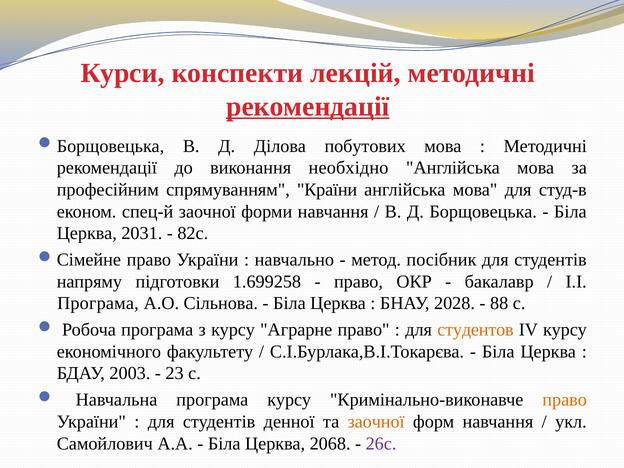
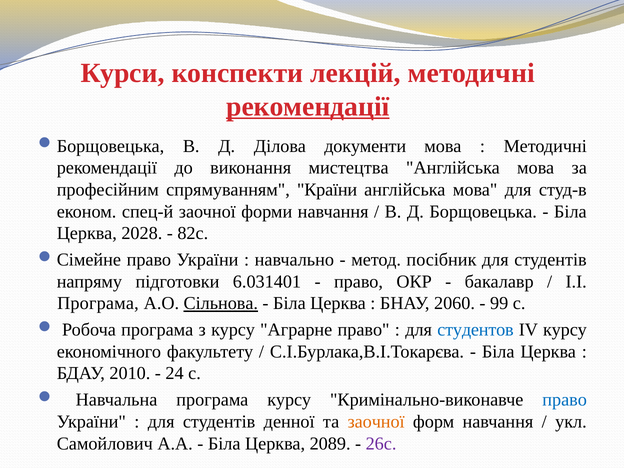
побутових: побутових -> документи
необхідно: необхідно -> мистецтва
2031: 2031 -> 2028
1.699258: 1.699258 -> 6.031401
Сільнова underline: none -> present
2028: 2028 -> 2060
88: 88 -> 99
студентов colour: orange -> blue
2003: 2003 -> 2010
23: 23 -> 24
право at (565, 400) colour: orange -> blue
2068: 2068 -> 2089
